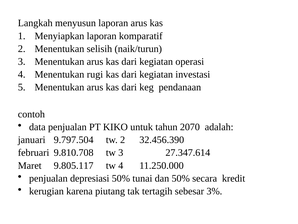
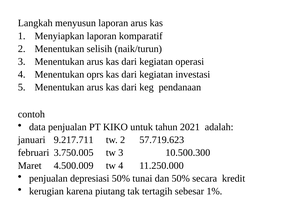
rugi: rugi -> oprs
2070: 2070 -> 2021
9.797.504: 9.797.504 -> 9.217.711
32.456.390: 32.456.390 -> 57.719.623
9.810.708: 9.810.708 -> 3.750.005
27.347.614: 27.347.614 -> 10.500.300
9.805.117: 9.805.117 -> 4.500.009
3%: 3% -> 1%
